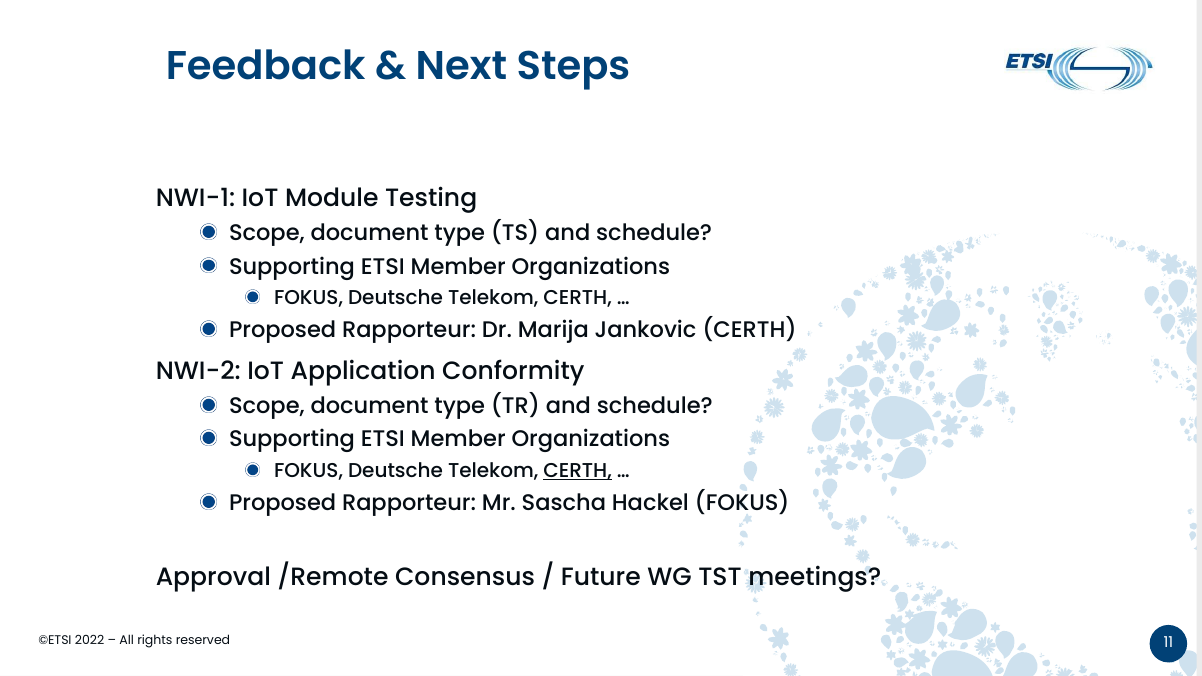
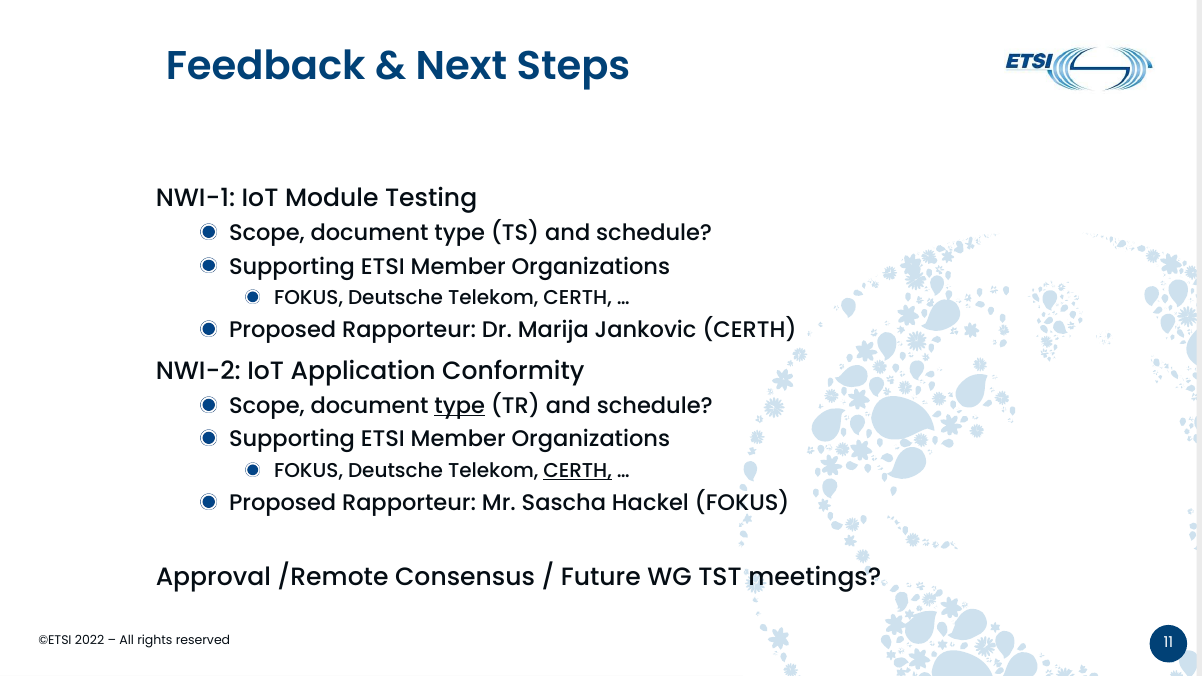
type at (460, 406) underline: none -> present
